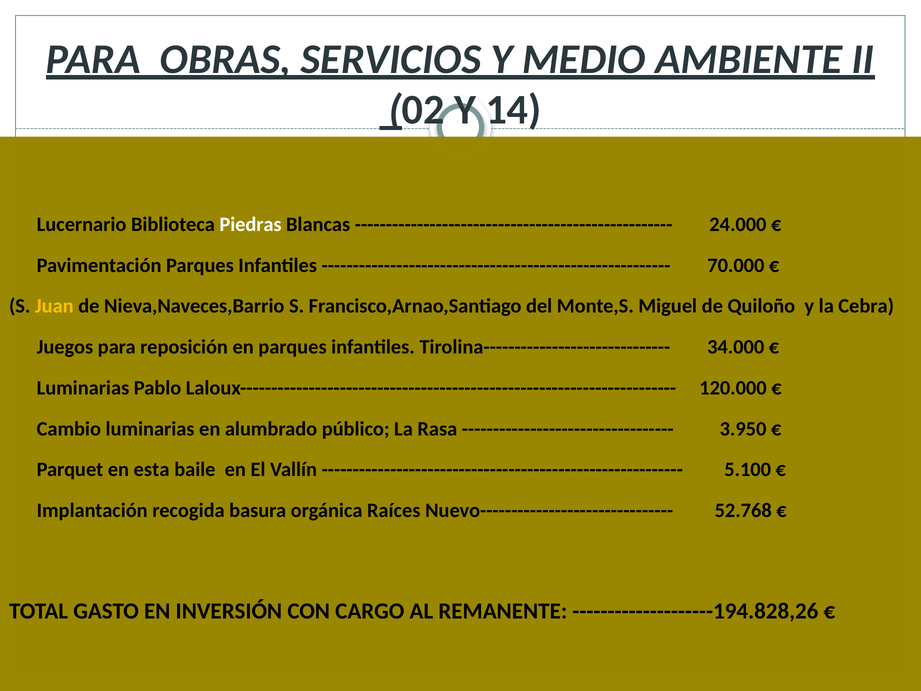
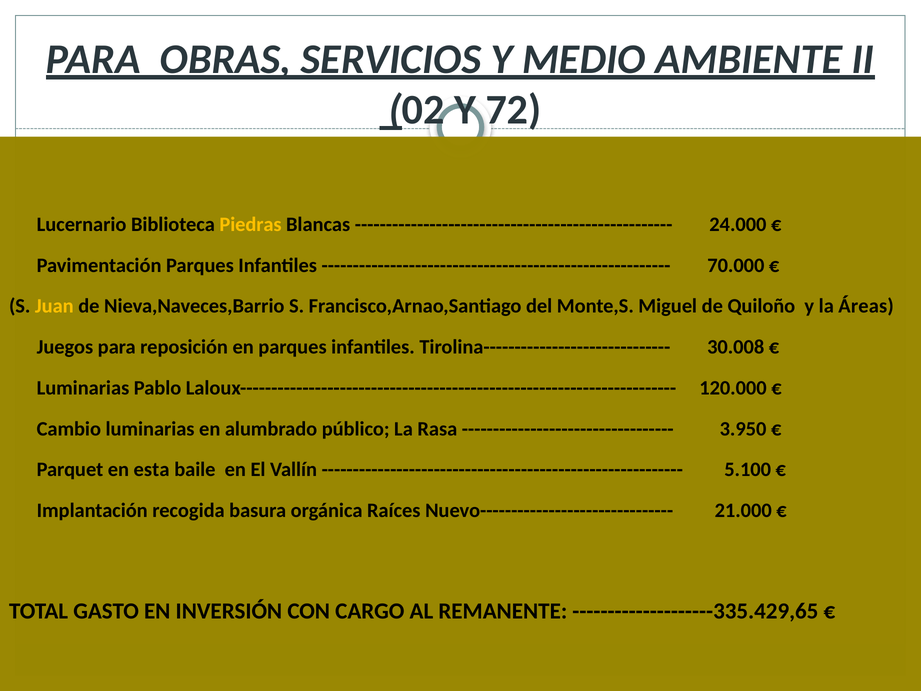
14: 14 -> 72
Piedras colour: white -> yellow
Cebra: Cebra -> Áreas
34.000: 34.000 -> 30.008
52.768: 52.768 -> 21.000
--------------------194.828,26: --------------------194.828,26 -> --------------------335.429,65
